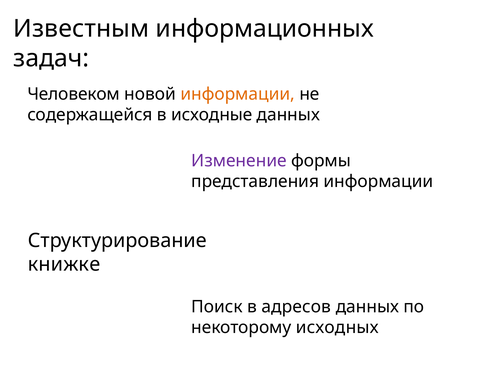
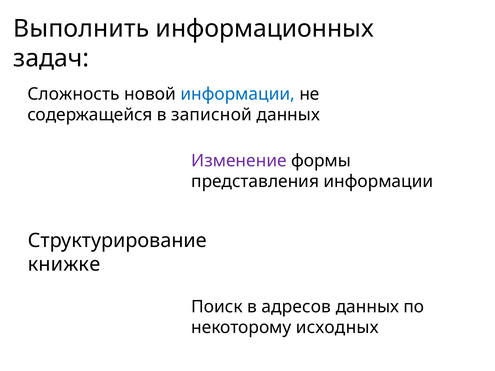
Известным: Известным -> Выполнить
Человеком: Человеком -> Сложность
информации at (238, 94) colour: orange -> blue
исходные: исходные -> записной
